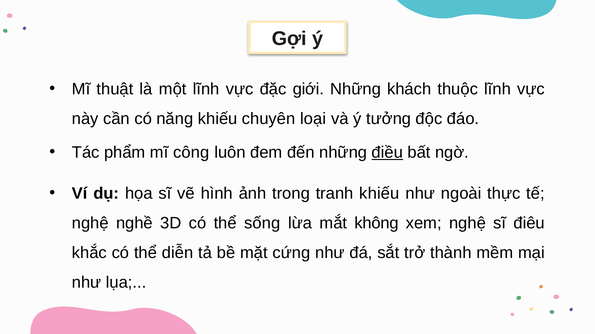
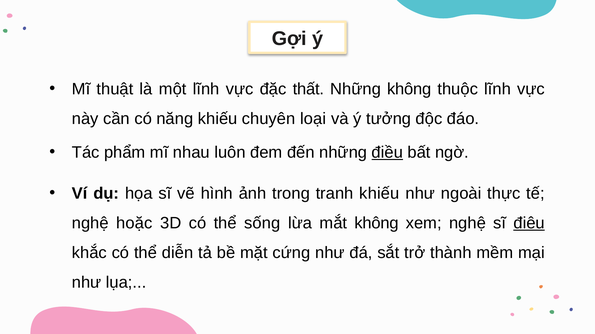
giới: giới -> thất
Những khách: khách -> không
công: công -> nhau
nghề: nghề -> hoặc
điêu underline: none -> present
